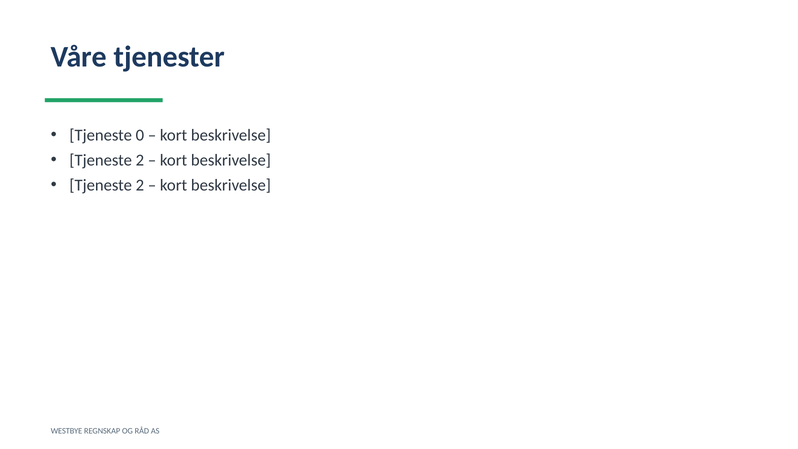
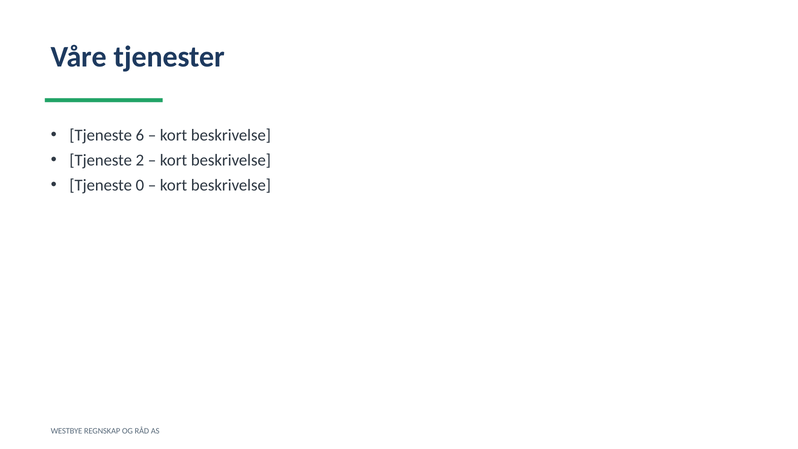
0: 0 -> 6
2 at (140, 185): 2 -> 0
